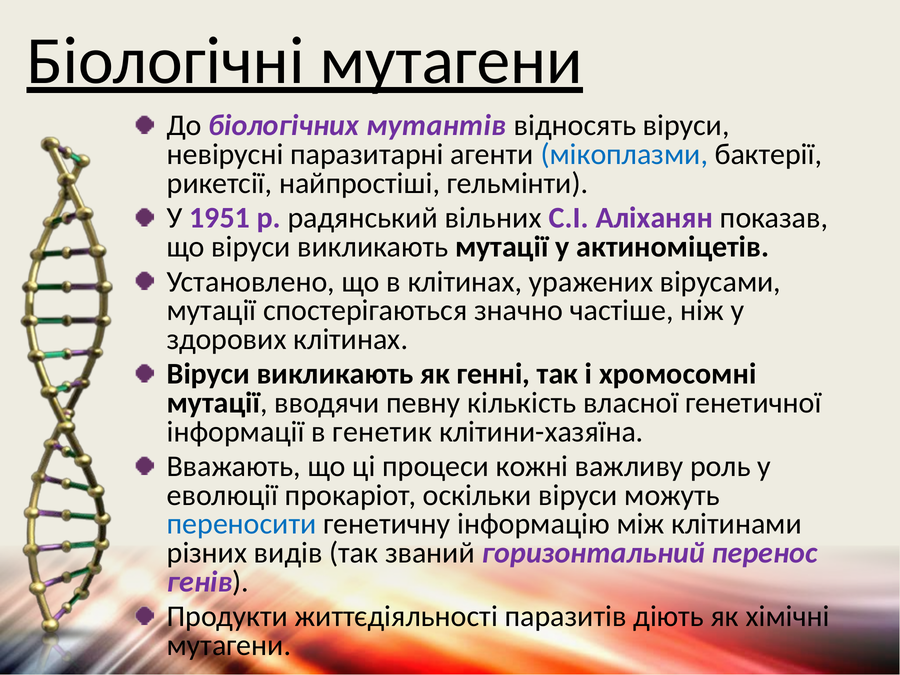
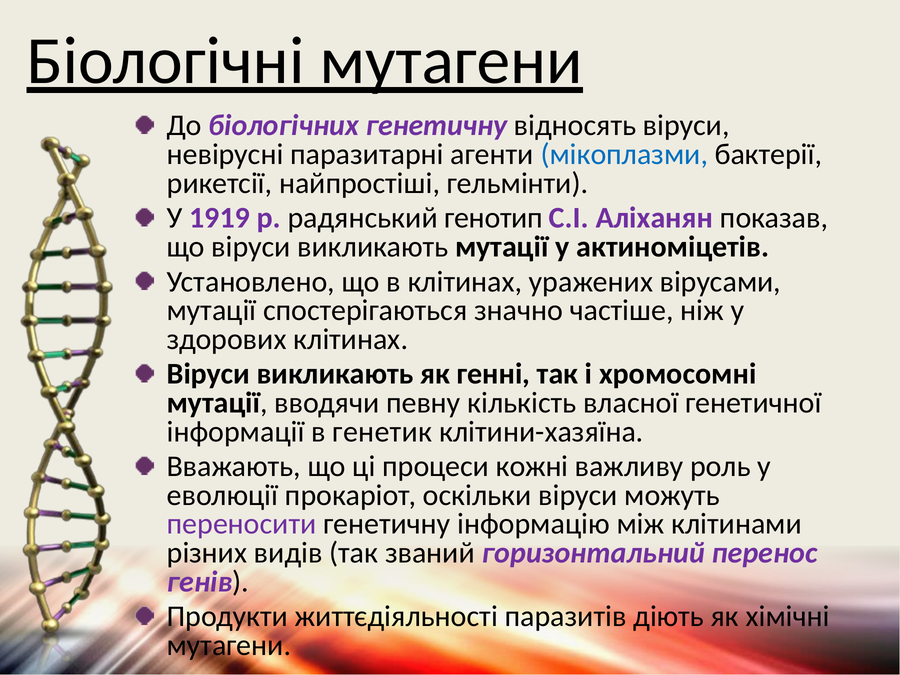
біологічних мутантів: мутантів -> генетичну
1951: 1951 -> 1919
вільних: вільних -> генотип
переносити colour: blue -> purple
